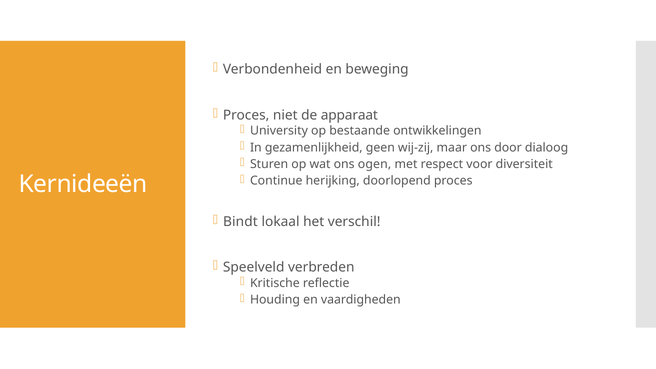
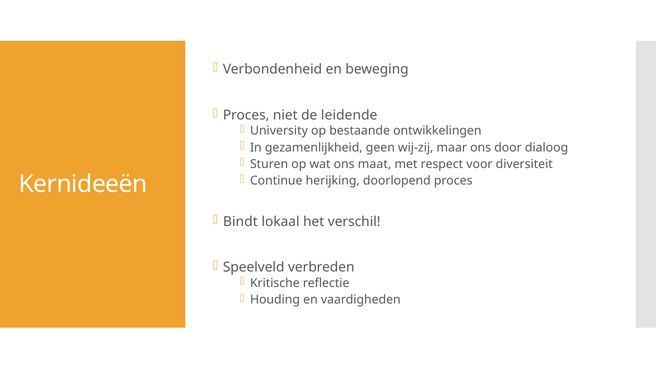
apparaat: apparaat -> leidende
ogen: ogen -> maat
